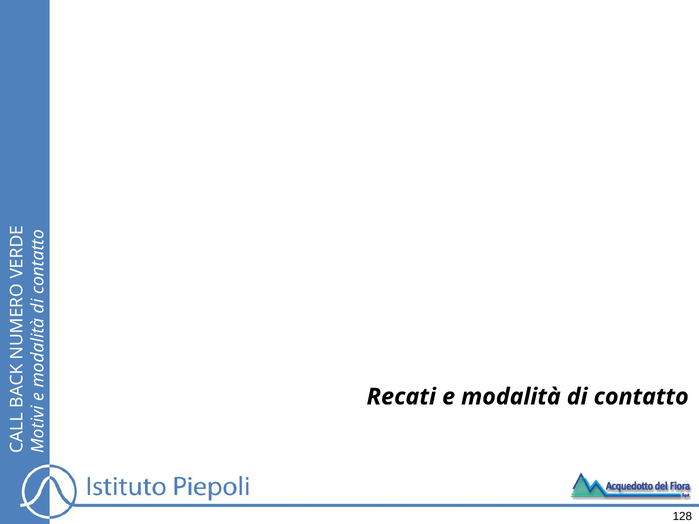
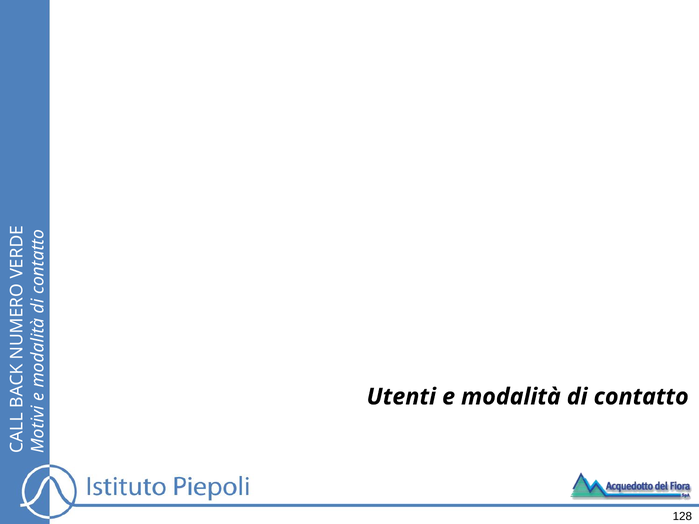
Recati: Recati -> Utenti
